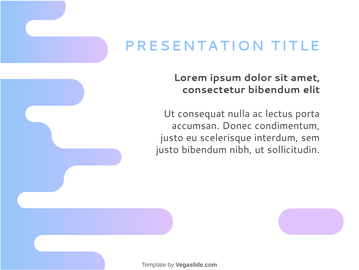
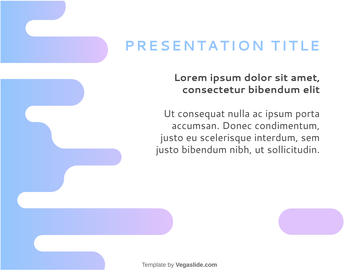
ac lectus: lectus -> ipsum
